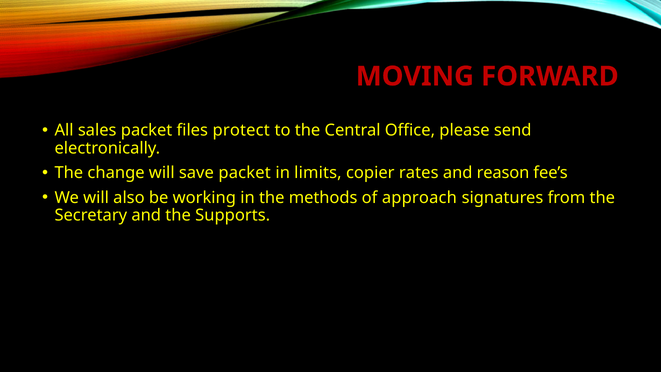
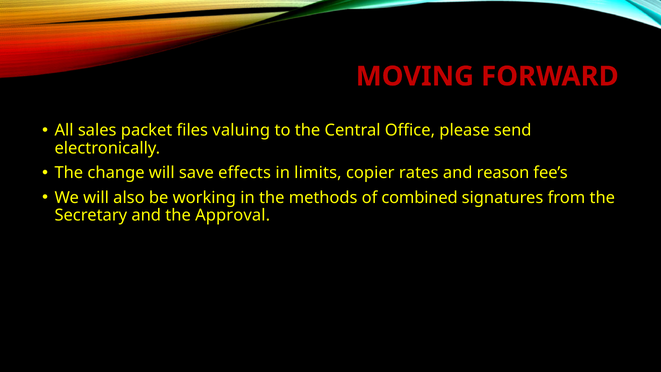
protect: protect -> valuing
save packet: packet -> effects
approach: approach -> combined
Supports: Supports -> Approval
